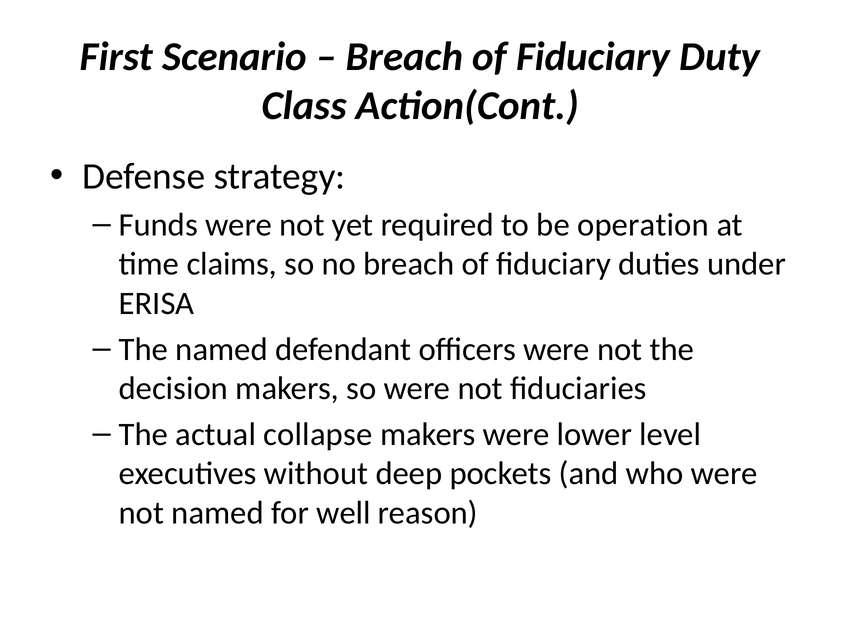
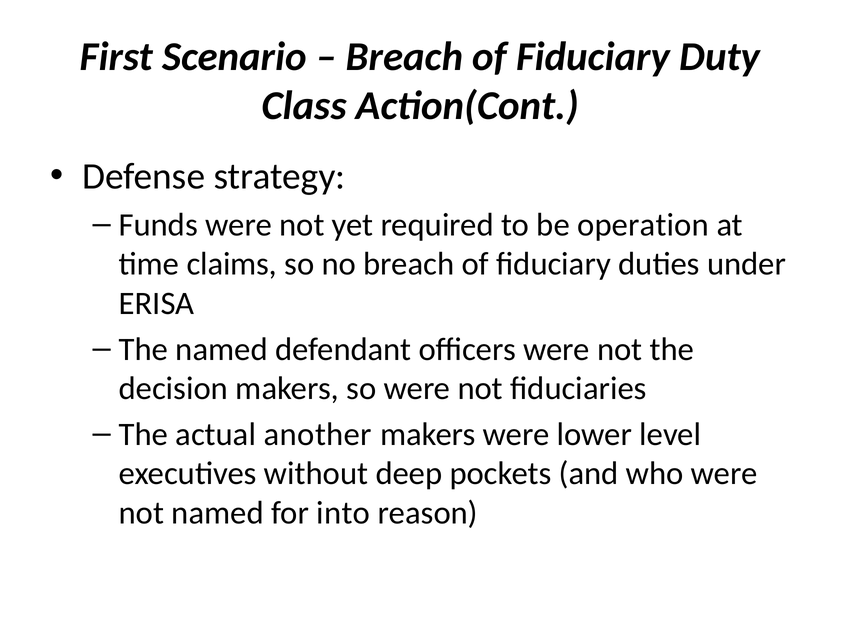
collapse: collapse -> another
well: well -> into
